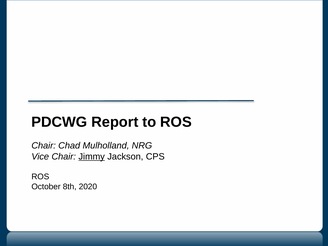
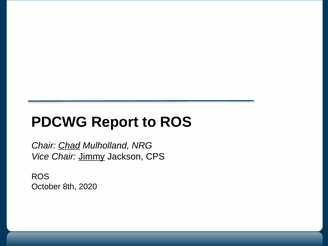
Chad underline: none -> present
